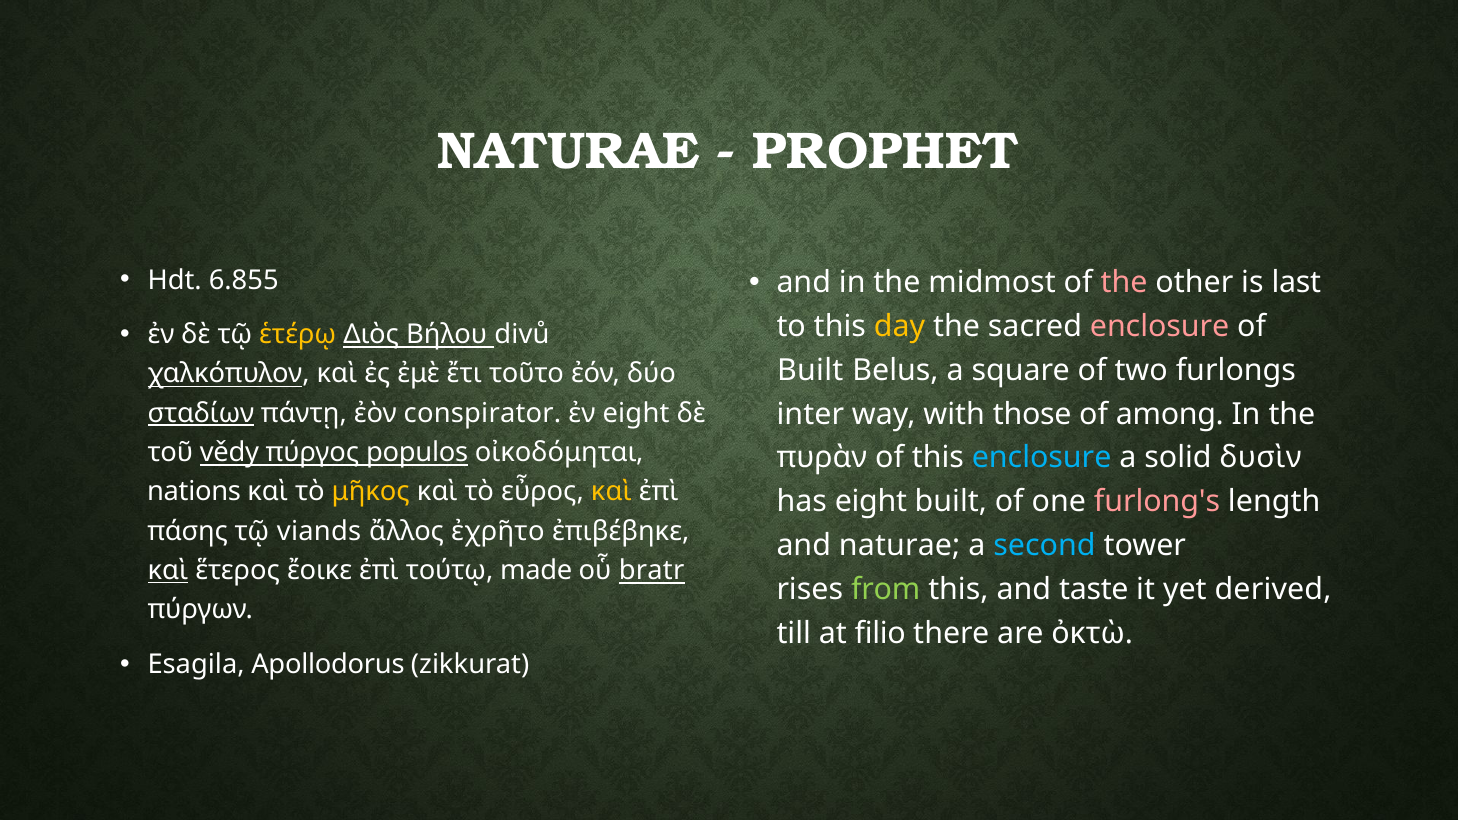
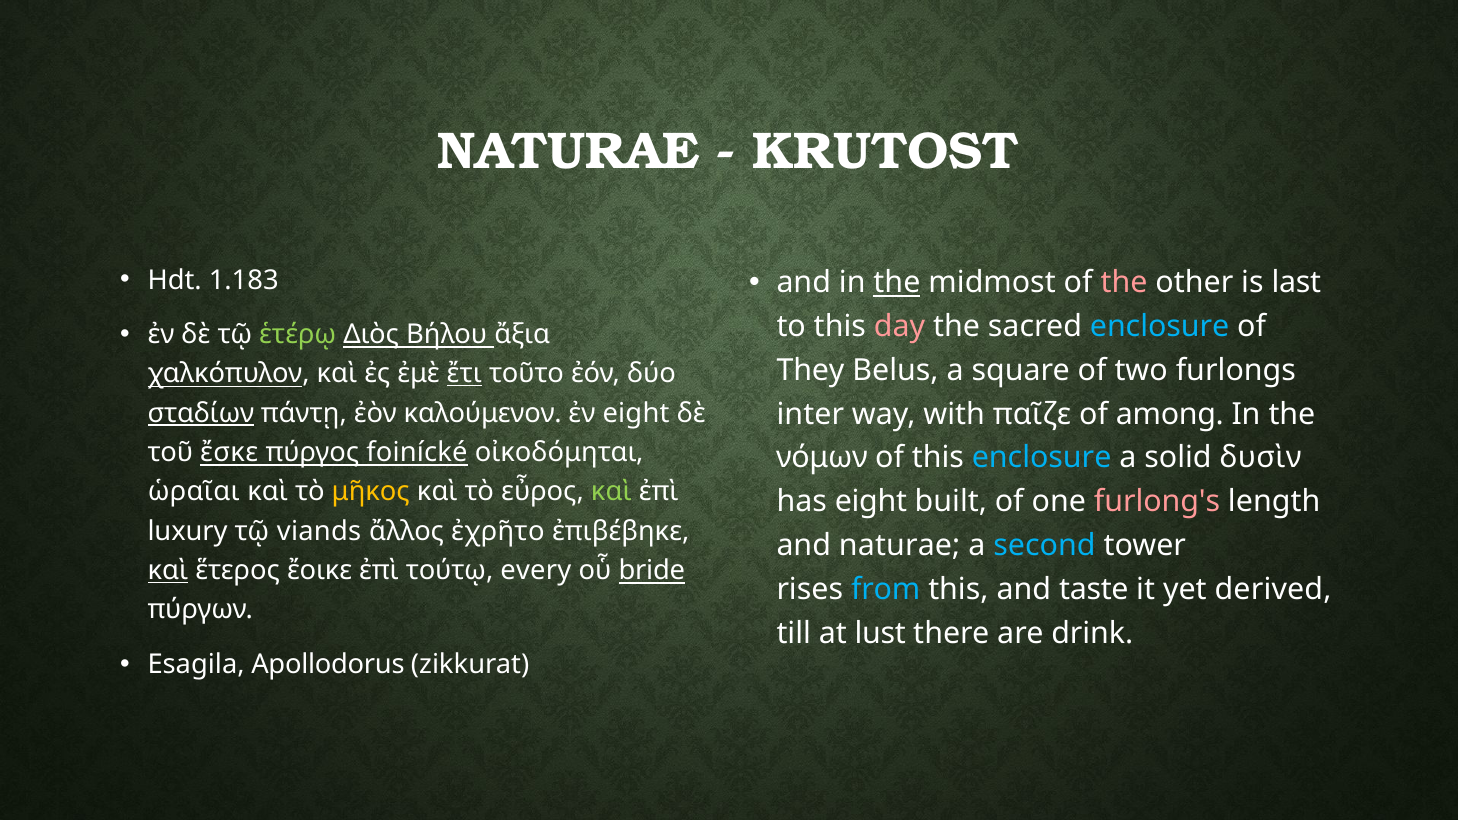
PROPHET: PROPHET -> KRUTOST
6.855: 6.855 -> 1.183
the at (897, 283) underline: none -> present
day colour: yellow -> pink
enclosure at (1160, 327) colour: pink -> light blue
ἑτέρῳ colour: yellow -> light green
divů: divů -> ἄξια
Built at (810, 370): Built -> They
ἔτι underline: none -> present
conspirator: conspirator -> καλούμενον
those: those -> παῖζε
vědy: vědy -> ἔσκε
populos: populos -> foinícké
πυρὰν: πυρὰν -> νόμων
nations: nations -> ὡραῖαι
καὶ at (611, 492) colour: yellow -> light green
πάσης: πάσης -> luxury
made: made -> every
bratr: bratr -> bride
from colour: light green -> light blue
filio: filio -> lust
ὀκτὼ: ὀκτὼ -> drink
